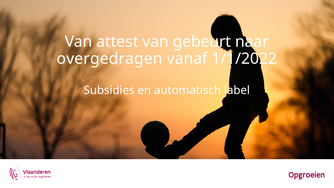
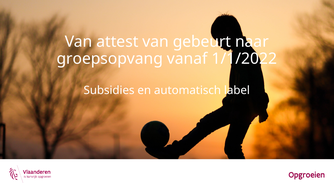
overgedragen: overgedragen -> groepsopvang
